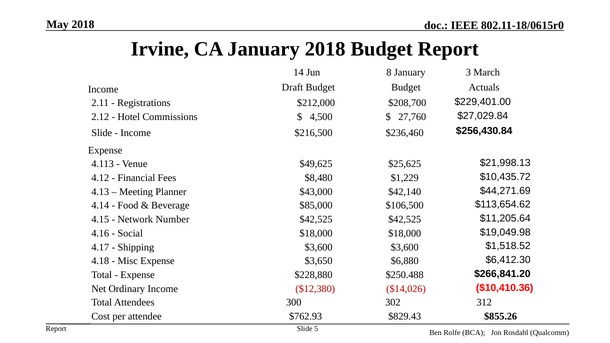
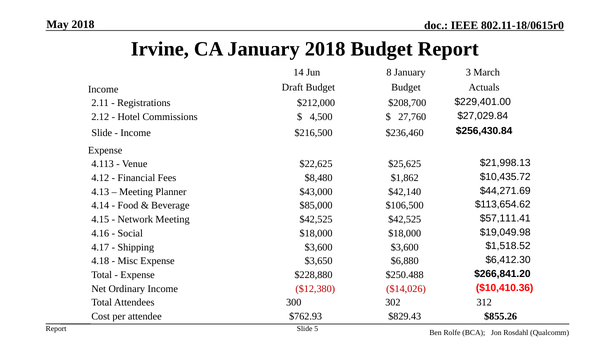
$49,625: $49,625 -> $22,625
$1,229: $1,229 -> $1,862
Network Number: Number -> Meeting
$11,205.64: $11,205.64 -> $57,111.41
